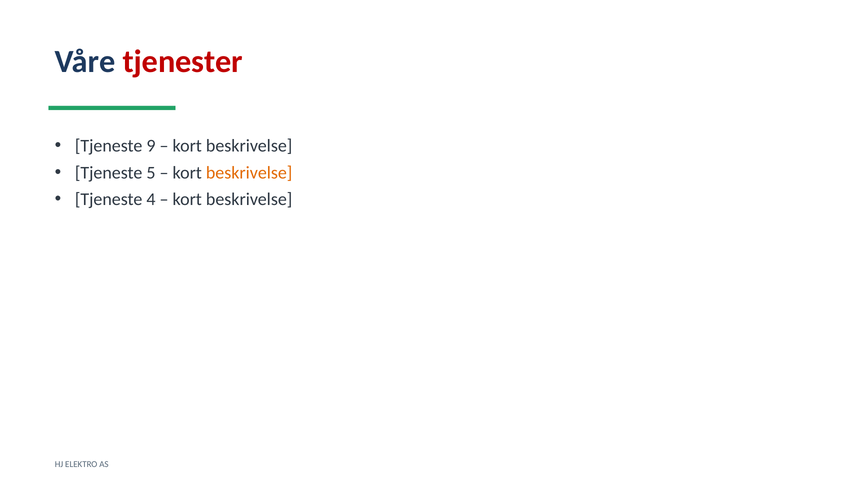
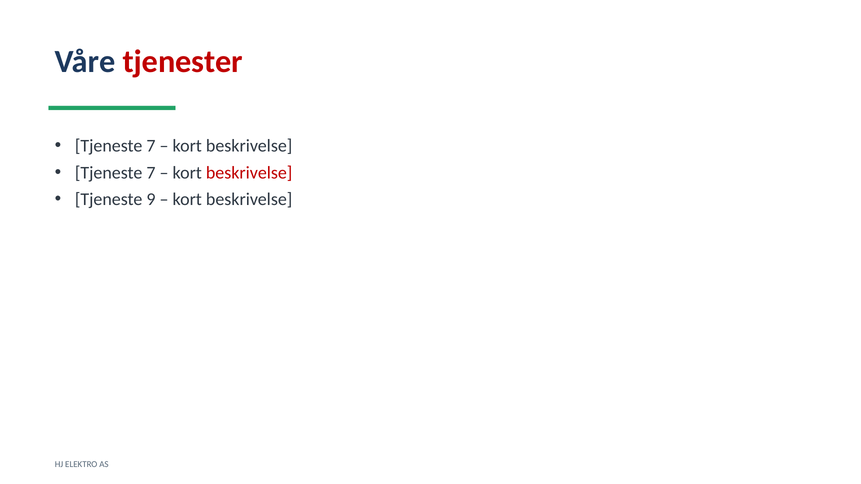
9 at (151, 146): 9 -> 7
5 at (151, 173): 5 -> 7
beskrivelse at (249, 173) colour: orange -> red
4: 4 -> 9
